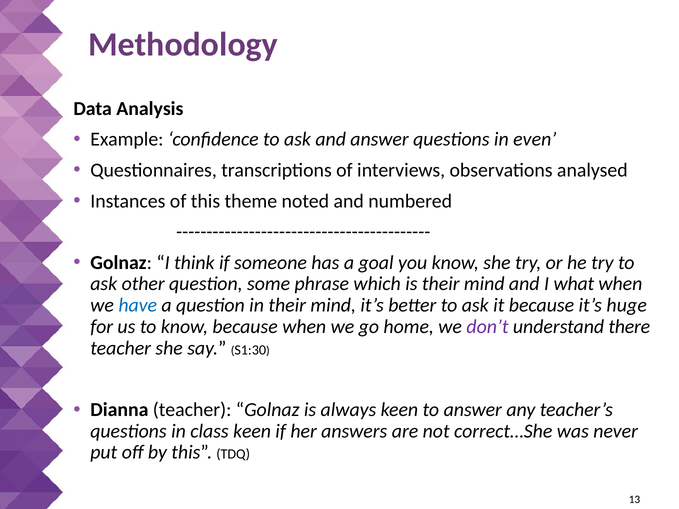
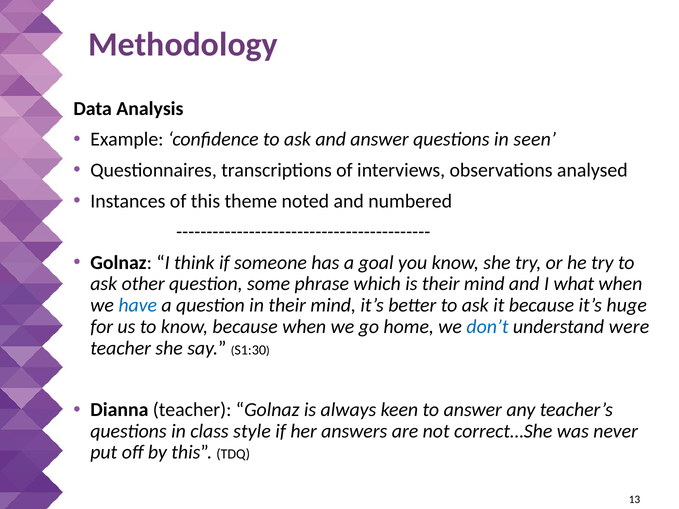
even: even -> seen
don’t colour: purple -> blue
there: there -> were
class keen: keen -> style
